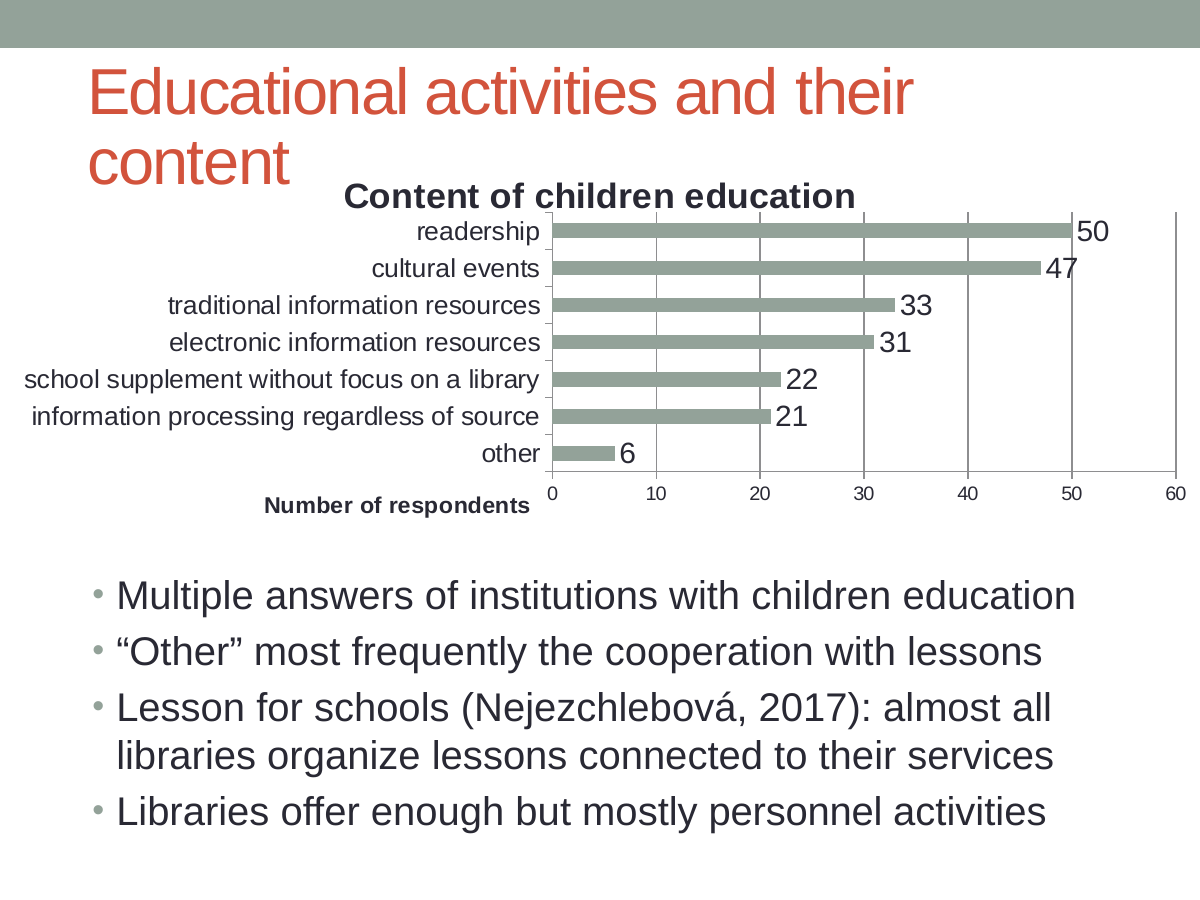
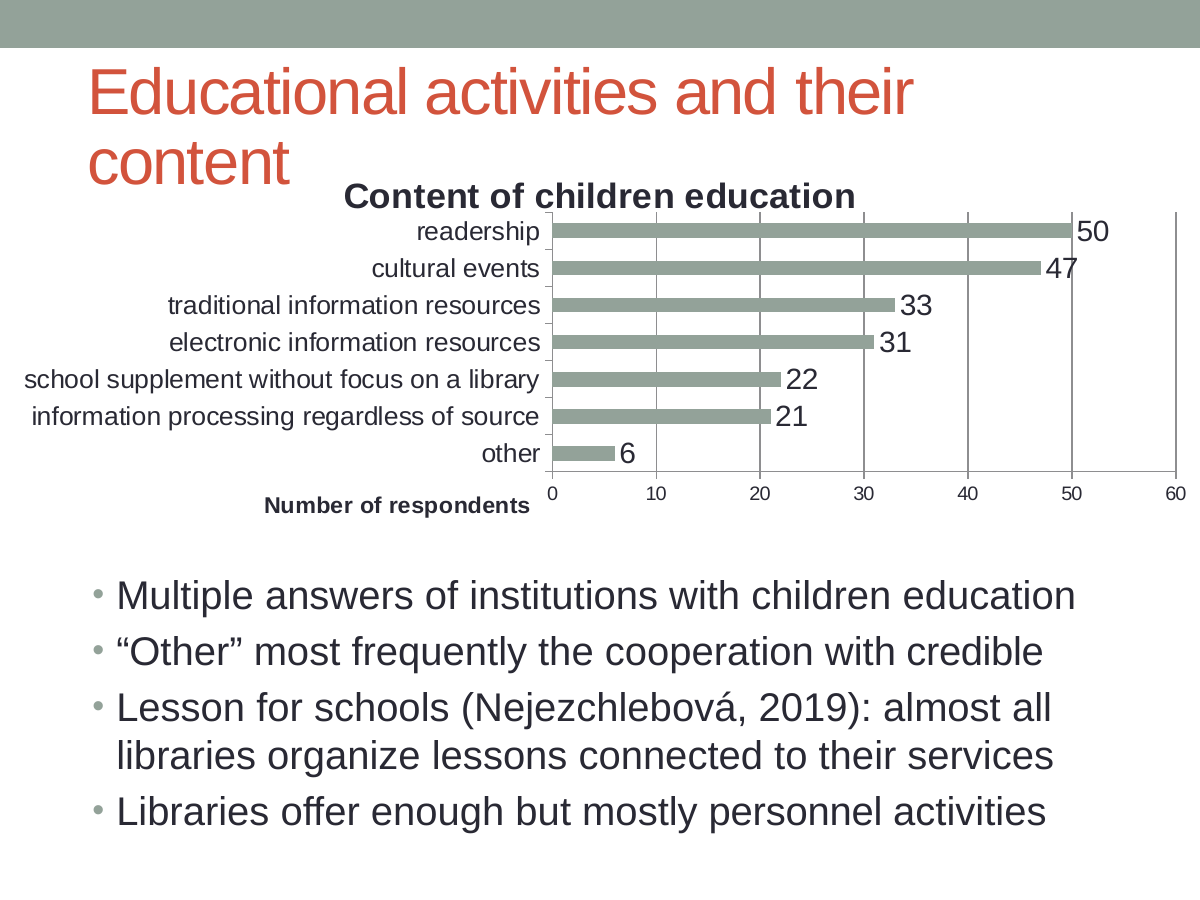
with lessons: lessons -> credible
2017: 2017 -> 2019
